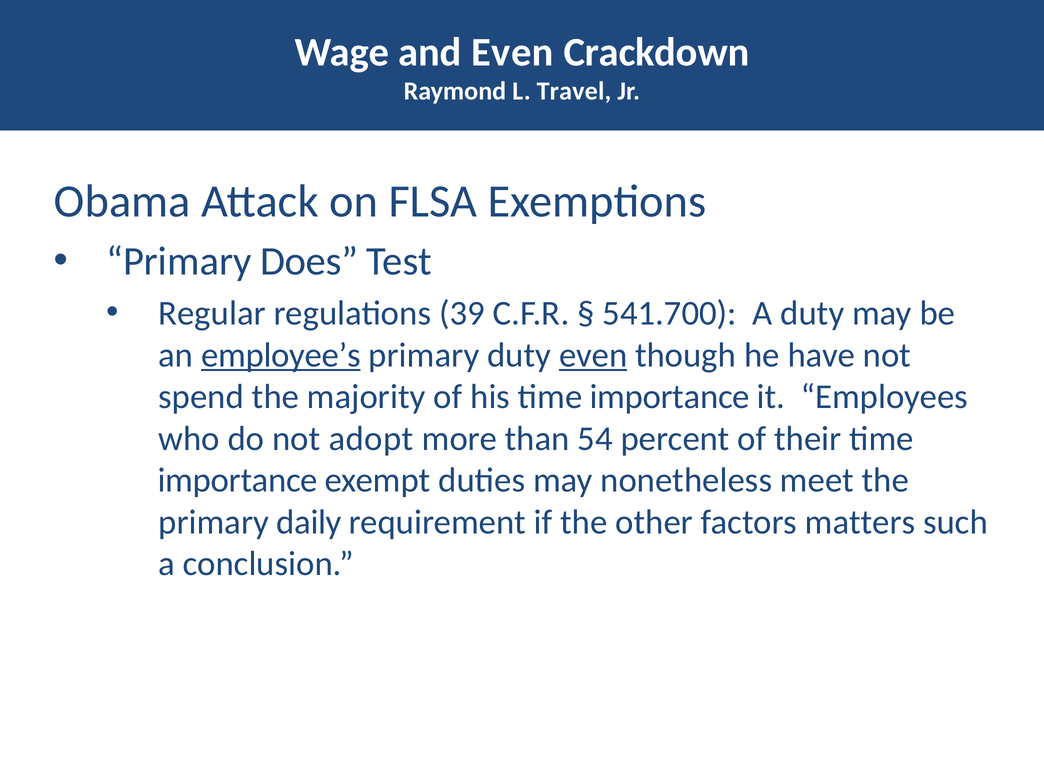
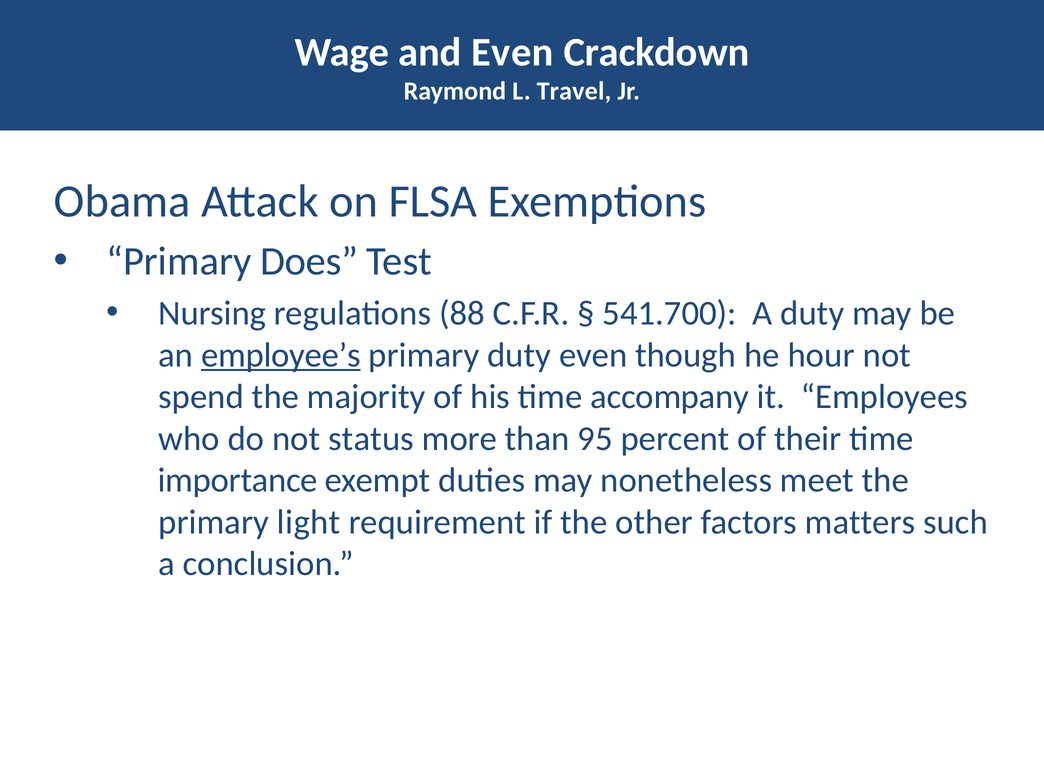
Regular: Regular -> Nursing
39: 39 -> 88
even at (593, 355) underline: present -> none
have: have -> hour
his time importance: importance -> accompany
adopt: adopt -> status
54: 54 -> 95
daily: daily -> light
